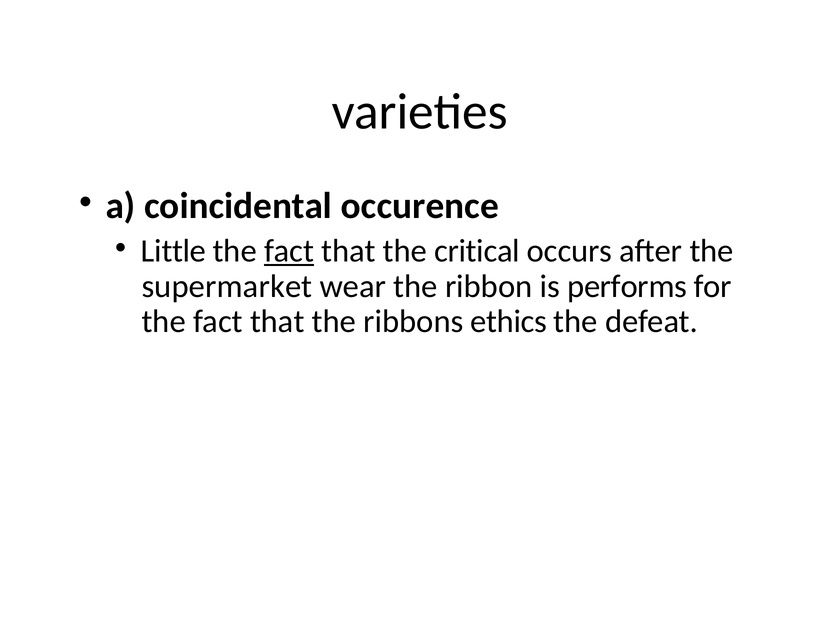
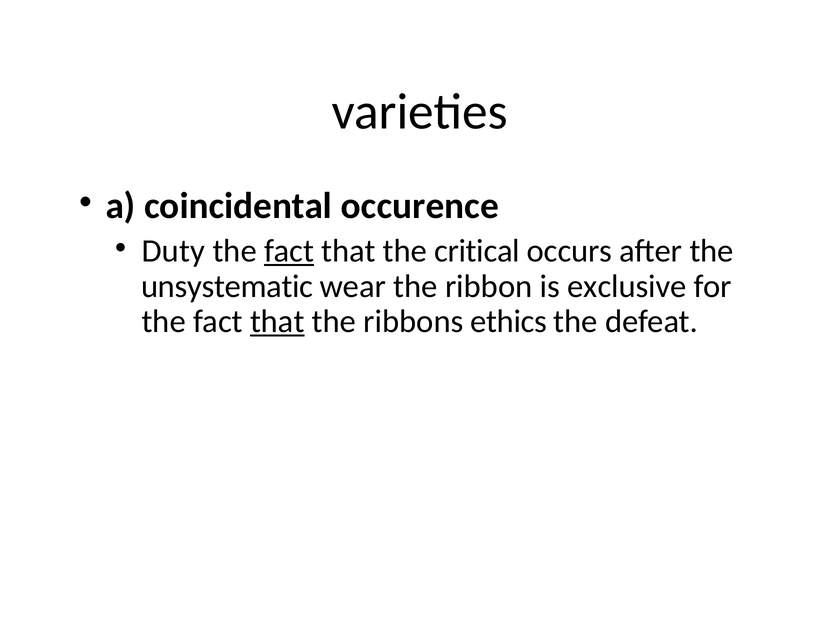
Little: Little -> Duty
supermarket: supermarket -> unsystematic
performs: performs -> exclusive
that at (277, 322) underline: none -> present
